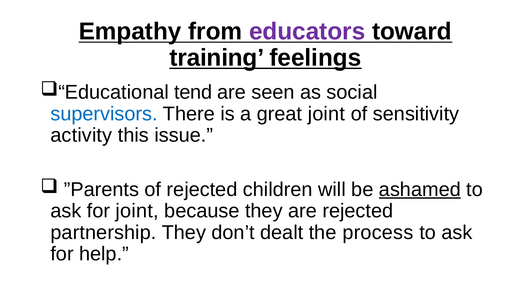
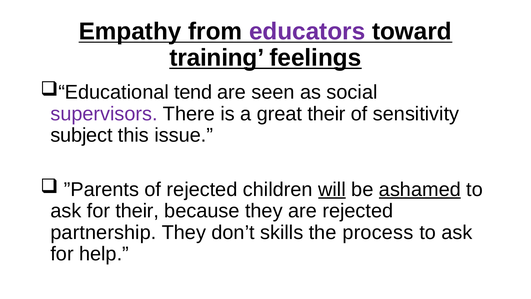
supervisors colour: blue -> purple
great joint: joint -> their
activity: activity -> subject
will underline: none -> present
for joint: joint -> their
dealt: dealt -> skills
